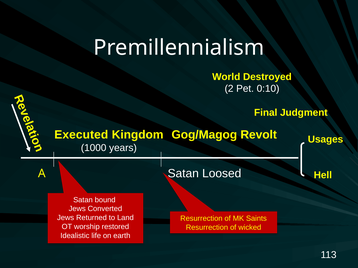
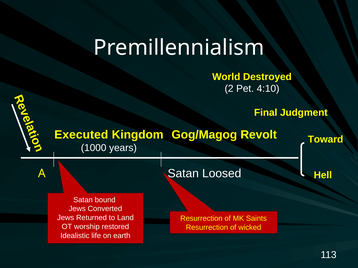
0:10: 0:10 -> 4:10
Usages: Usages -> Toward
